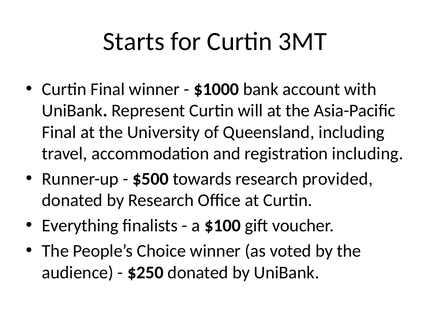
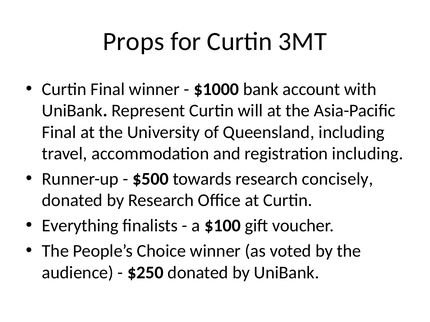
Starts: Starts -> Props
provided: provided -> concisely
